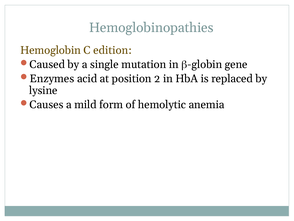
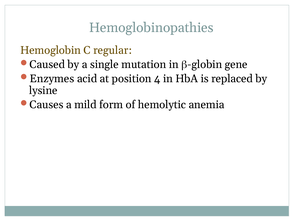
edition: edition -> regular
2: 2 -> 4
